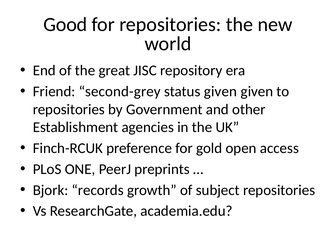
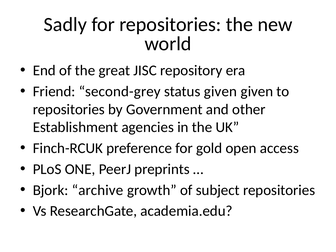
Good: Good -> Sadly
records: records -> archive
